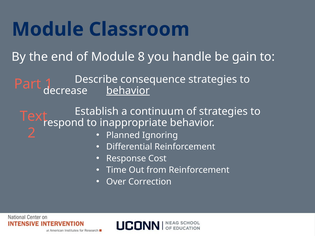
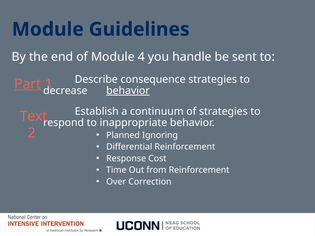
Classroom: Classroom -> Guidelines
8: 8 -> 4
gain: gain -> sent
Part underline: none -> present
